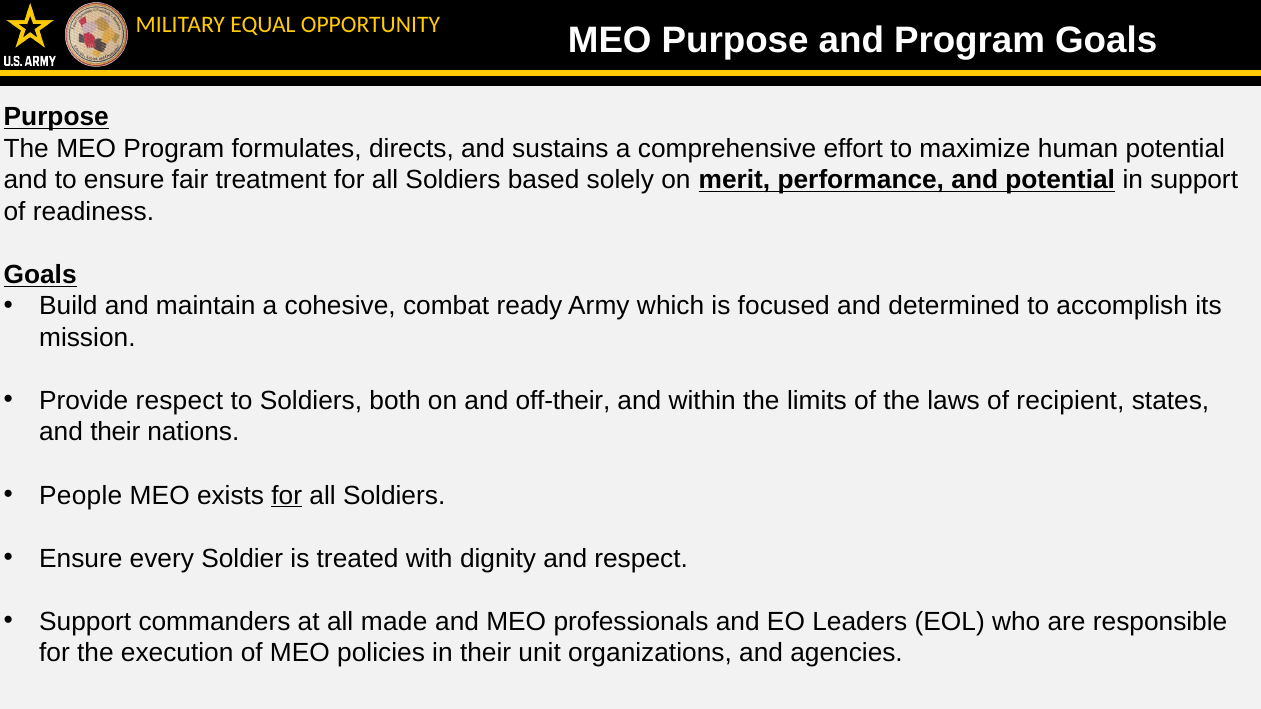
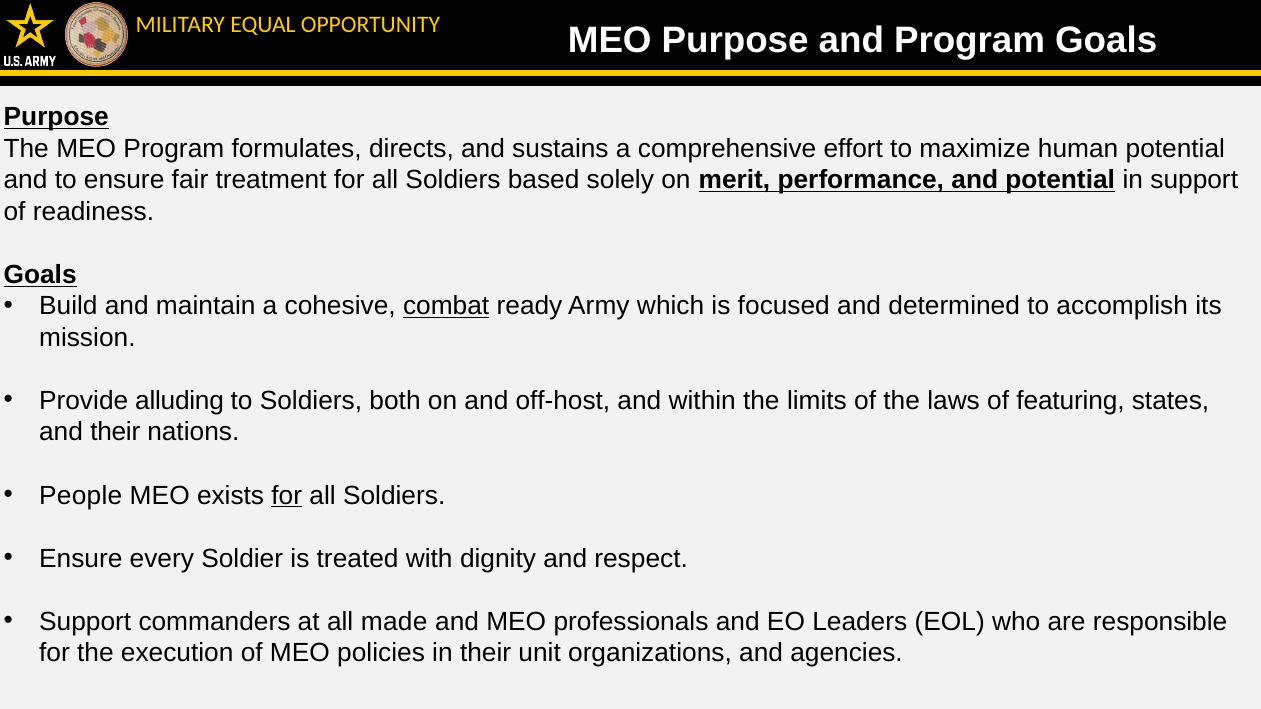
combat underline: none -> present
Provide respect: respect -> alluding
off-their: off-their -> off-host
recipient: recipient -> featuring
